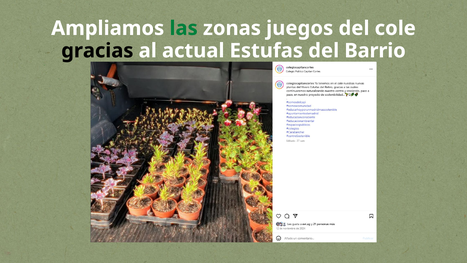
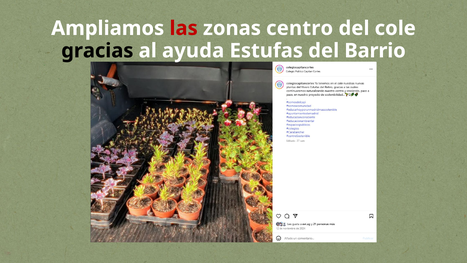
las colour: green -> red
juegos: juegos -> centro
actual: actual -> ayuda
